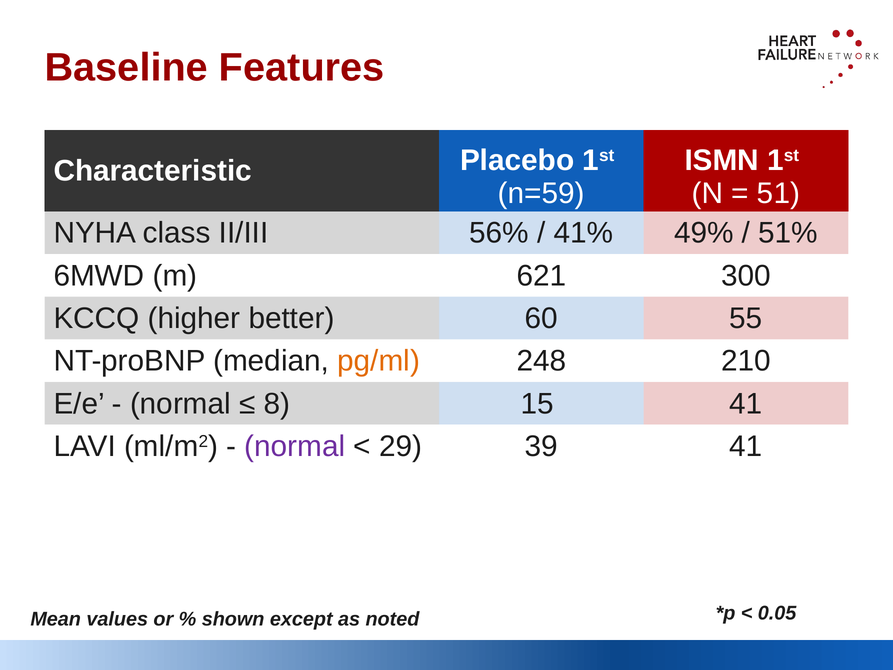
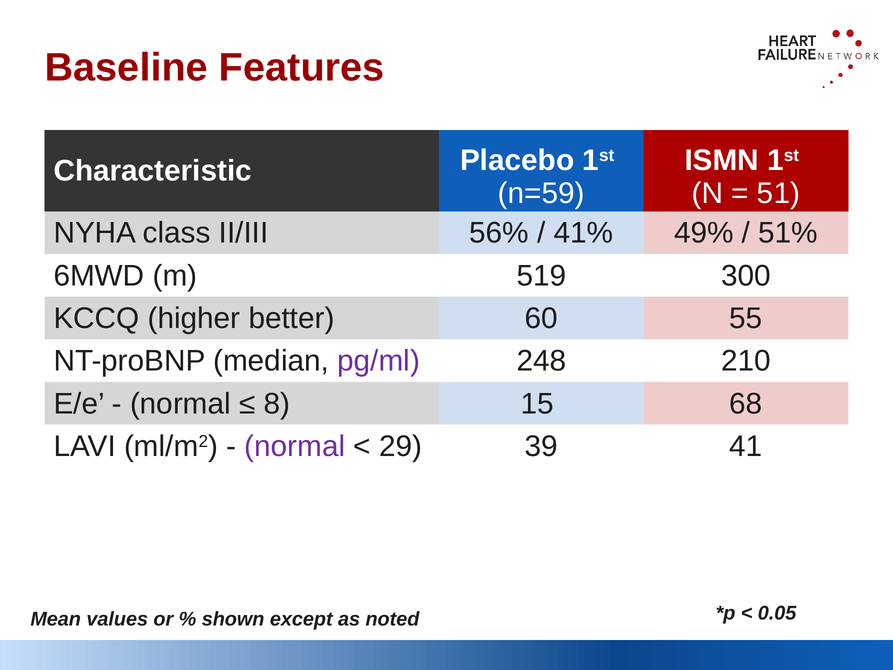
621: 621 -> 519
pg/ml colour: orange -> purple
15 41: 41 -> 68
